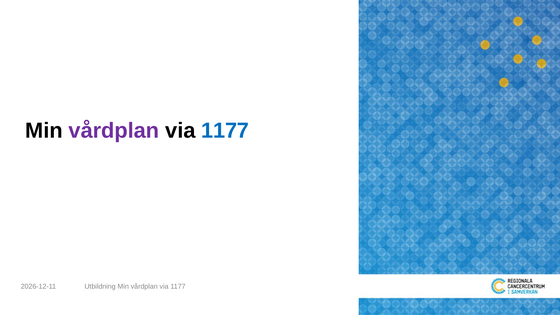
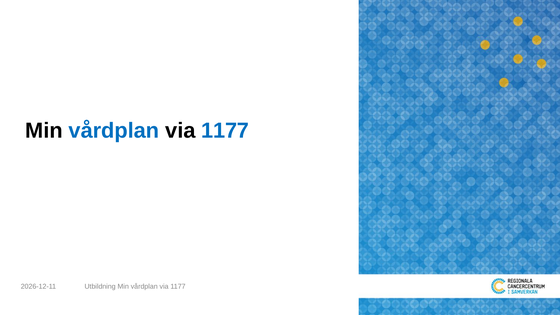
vårdplan at (114, 130) colour: purple -> blue
